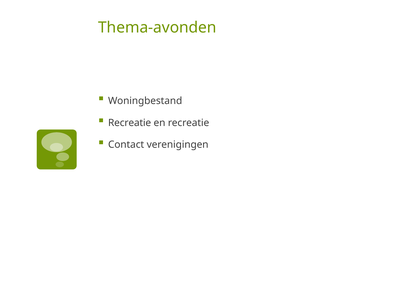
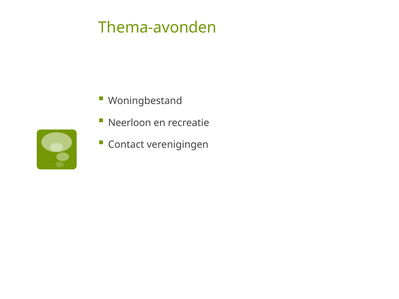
Recreatie at (130, 123): Recreatie -> Neerloon
